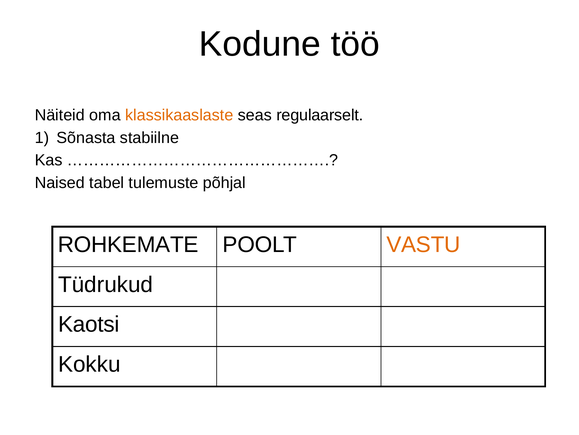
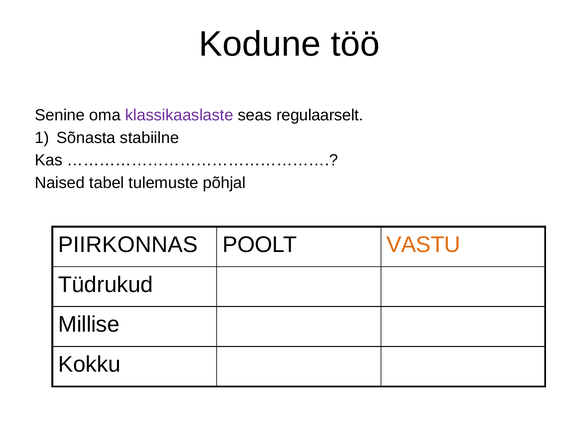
Näiteid: Näiteid -> Senine
klassikaaslaste colour: orange -> purple
ROHKEMATE: ROHKEMATE -> PIIRKONNAS
Kaotsi: Kaotsi -> Millise
